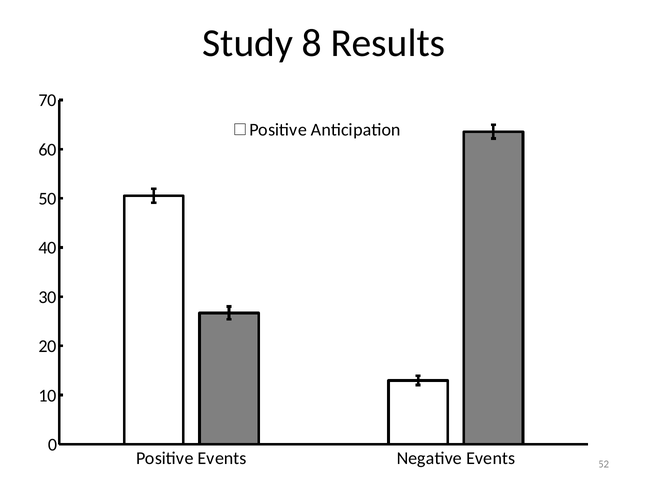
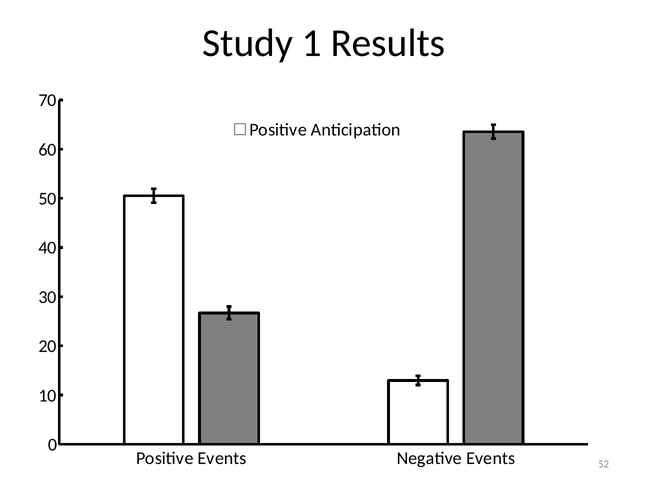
8: 8 -> 1
